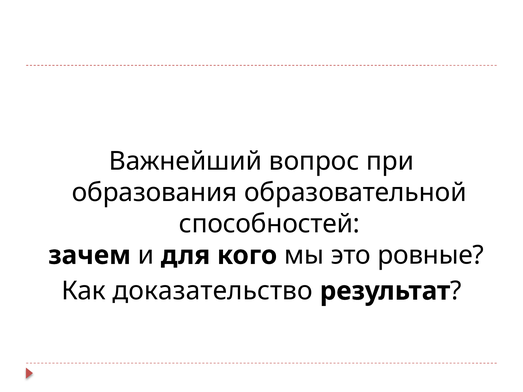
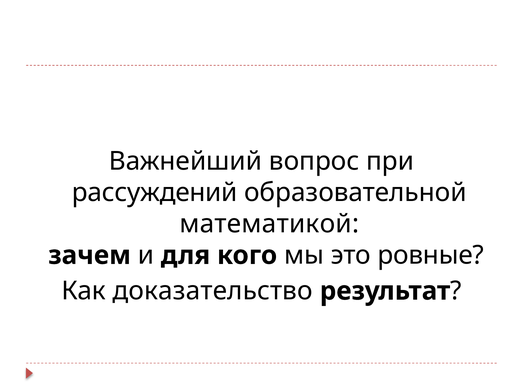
образования: образования -> рассуждений
способностей: способностей -> математикой
